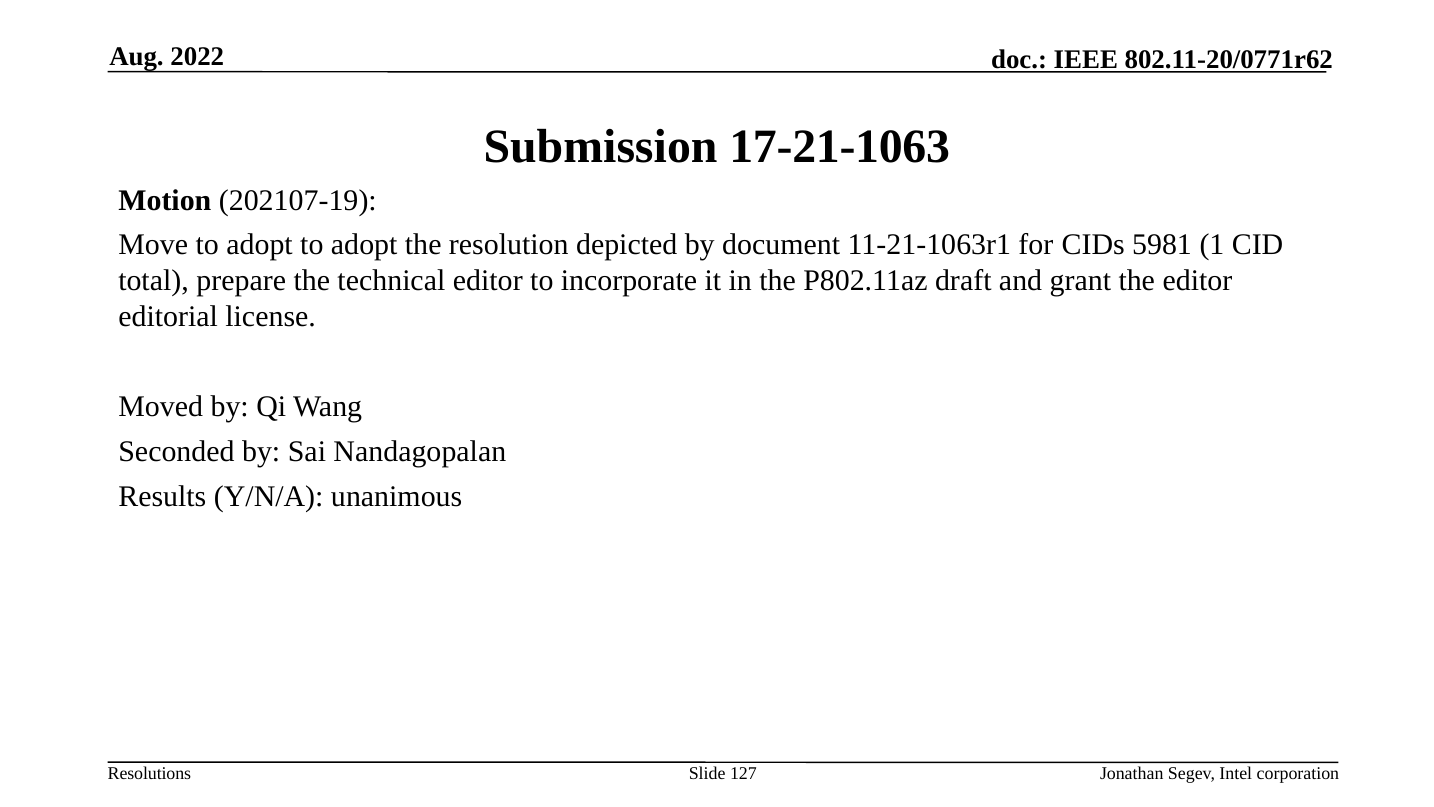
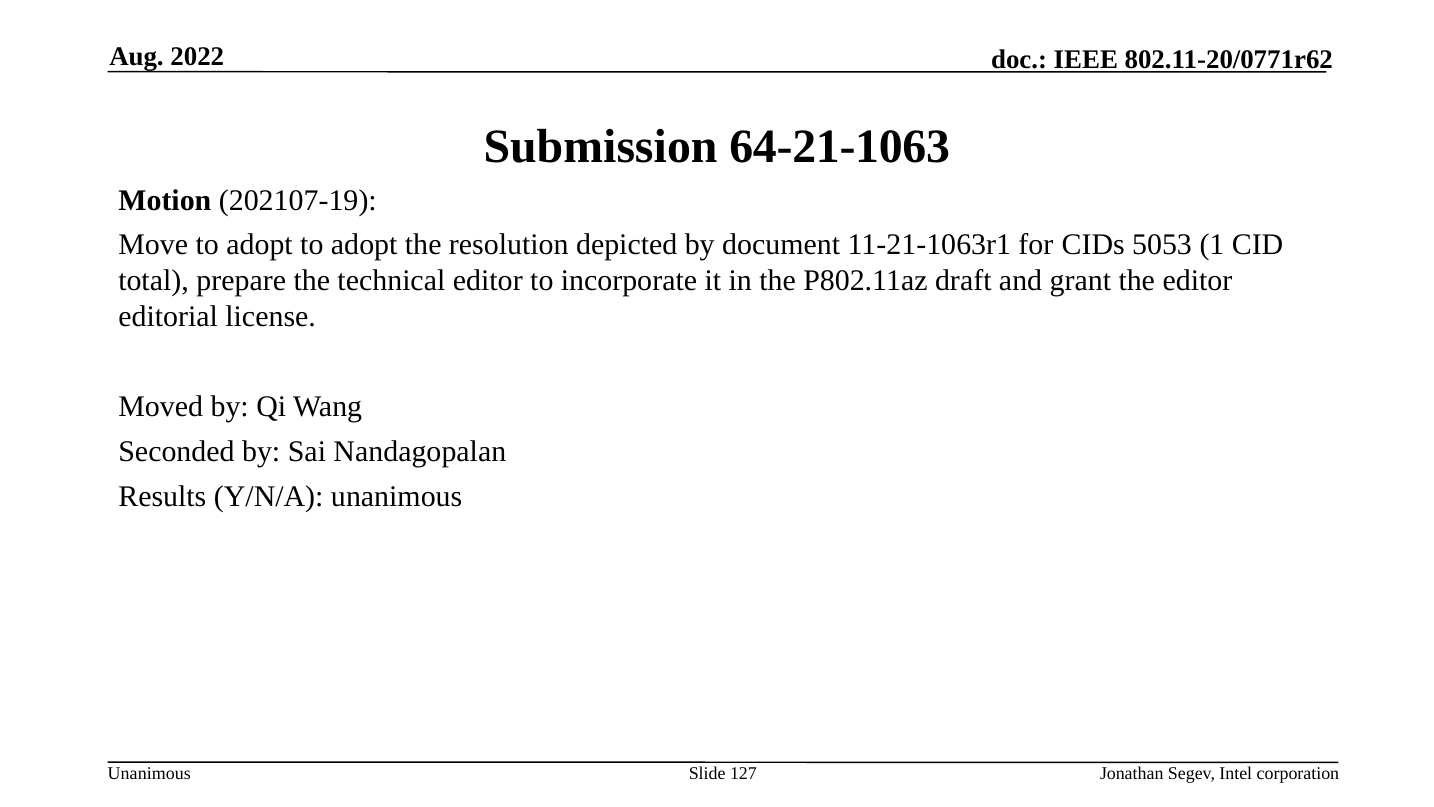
17-21-1063: 17-21-1063 -> 64-21-1063
5981: 5981 -> 5053
Resolutions at (149, 774): Resolutions -> Unanimous
